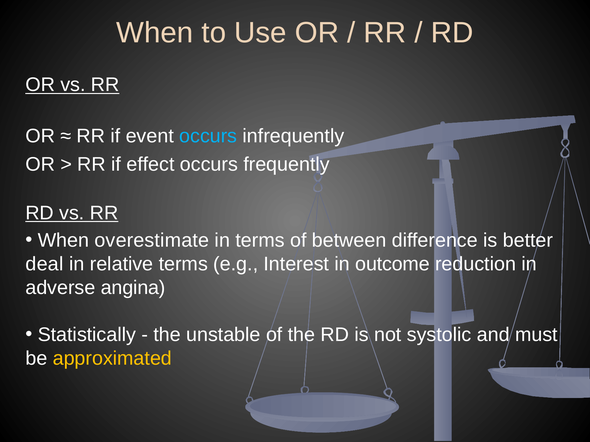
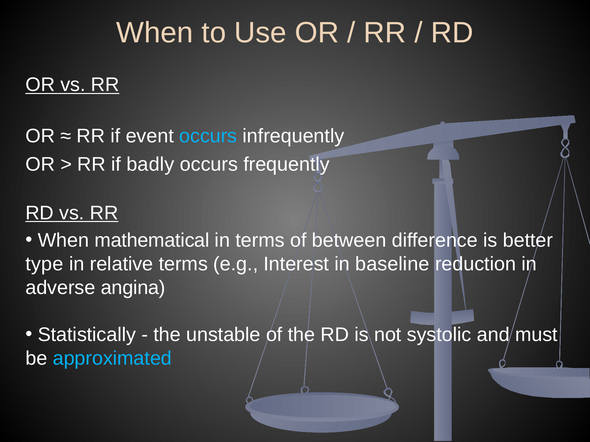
effect: effect -> badly
overestimate: overestimate -> mathematical
deal: deal -> type
outcome: outcome -> baseline
approximated colour: yellow -> light blue
